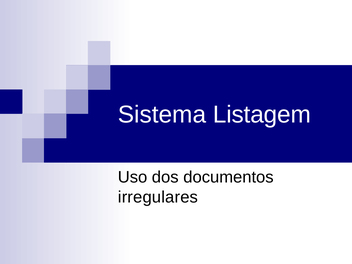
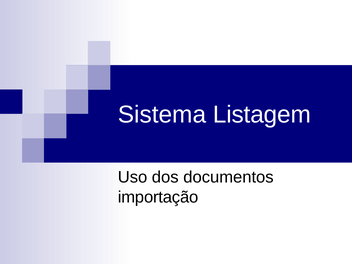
irregulares: irregulares -> importação
